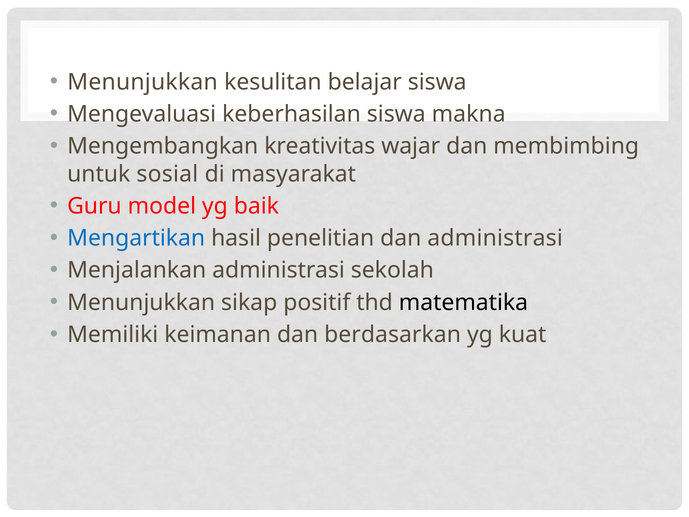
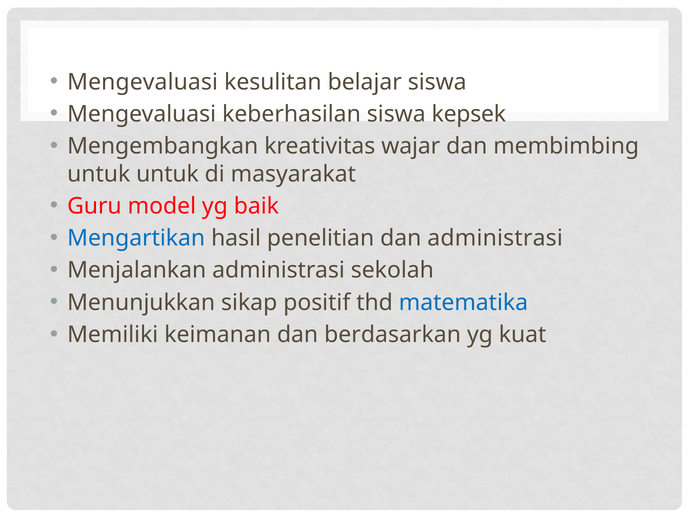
Menunjukkan at (143, 82): Menunjukkan -> Mengevaluasi
makna: makna -> kepsek
untuk sosial: sosial -> untuk
matematika colour: black -> blue
